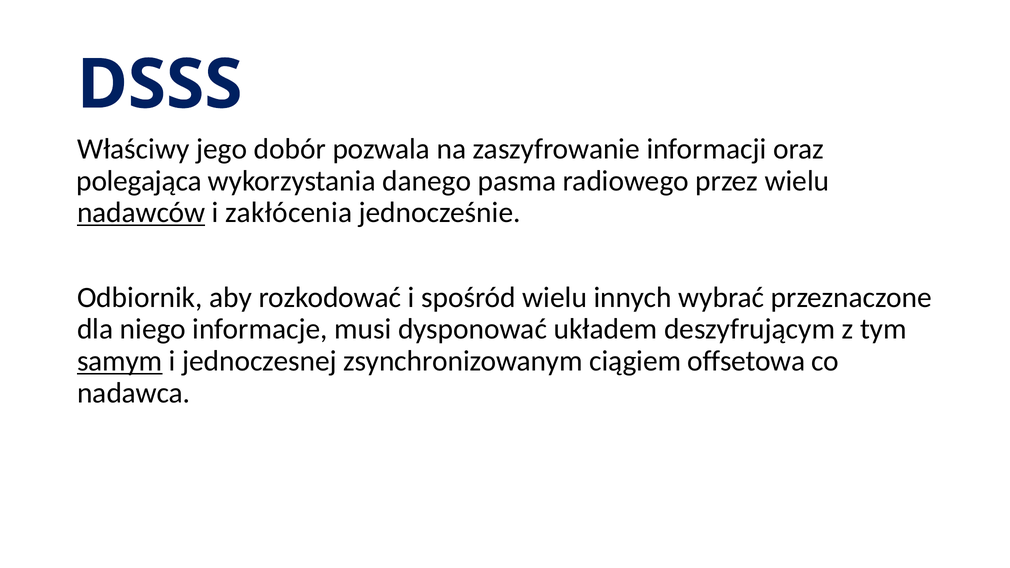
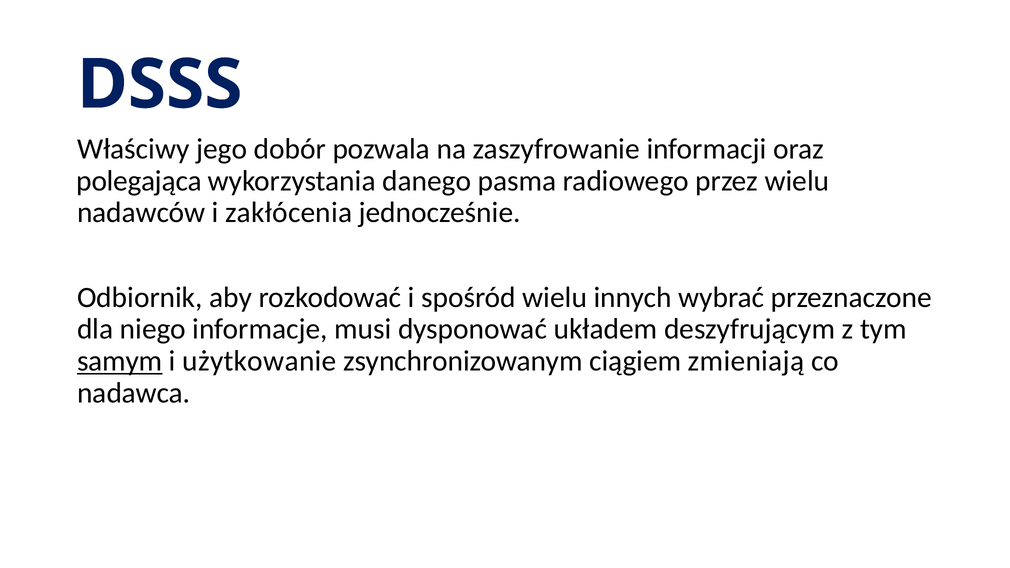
nadawców underline: present -> none
jednoczesnej: jednoczesnej -> użytkowanie
offsetowa: offsetowa -> zmieniają
